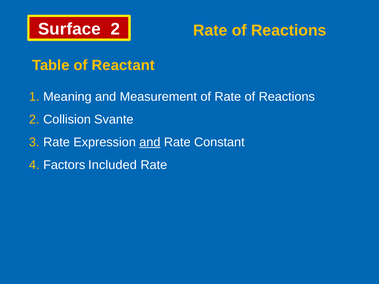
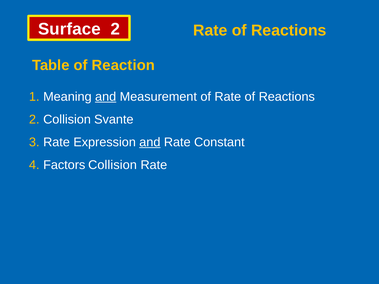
Reactant: Reactant -> Reaction
and at (106, 97) underline: none -> present
Factors Included: Included -> Collision
